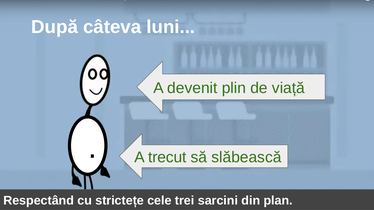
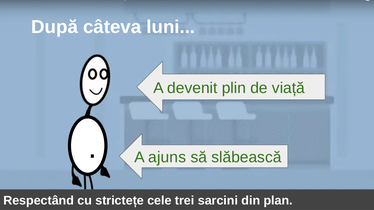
trecut: trecut -> ajuns
